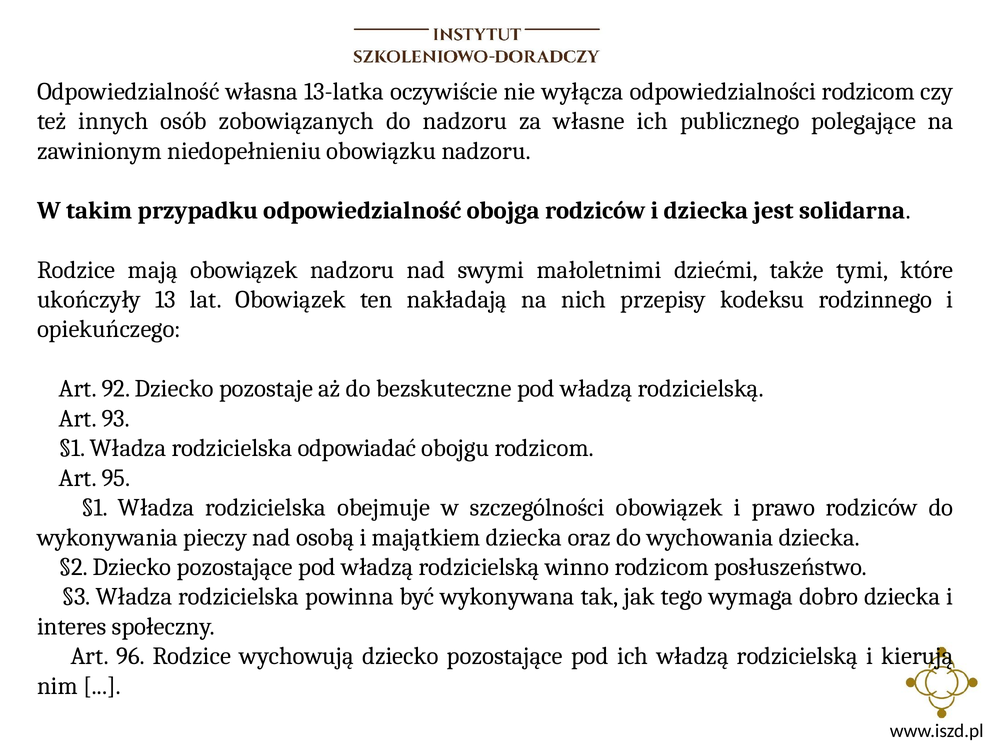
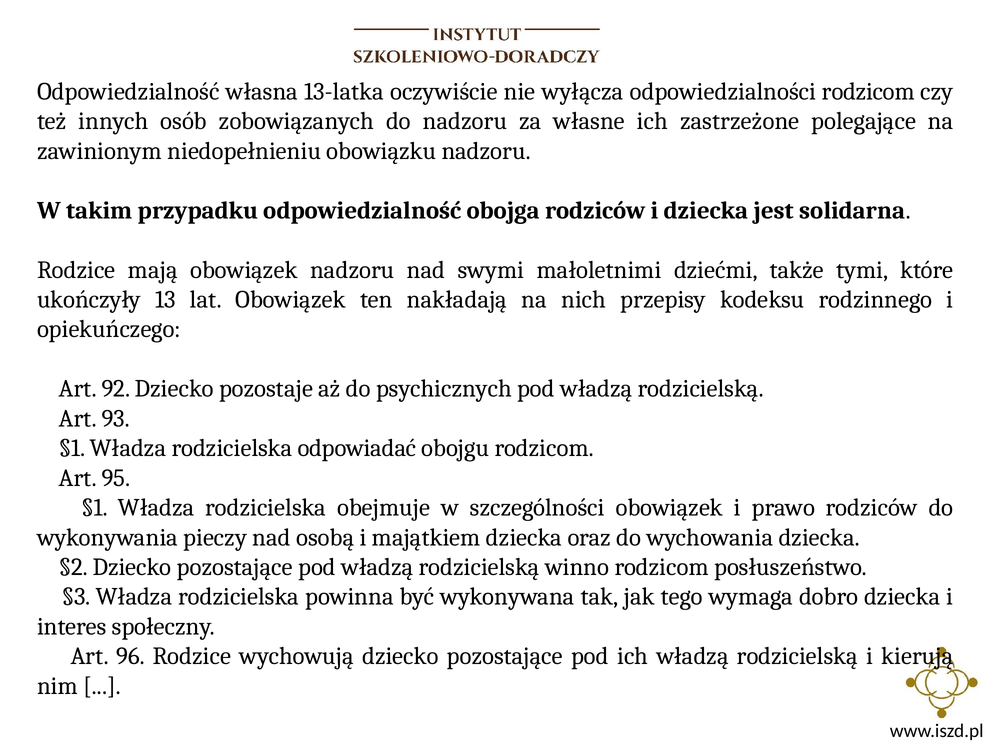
publicznego: publicznego -> zastrzeżone
bezskuteczne: bezskuteczne -> psychicznych
